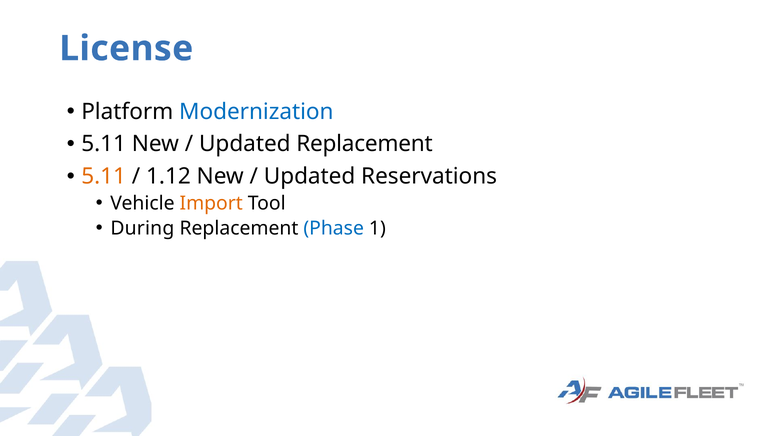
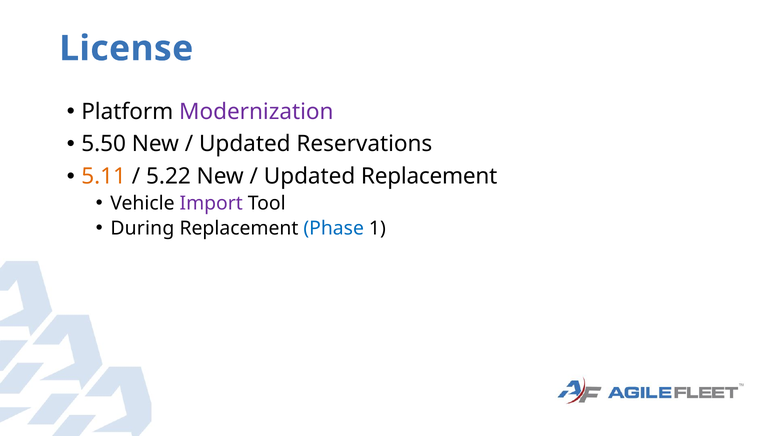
Modernization colour: blue -> purple
5.11 at (104, 144): 5.11 -> 5.50
Updated Replacement: Replacement -> Reservations
1.12: 1.12 -> 5.22
Updated Reservations: Reservations -> Replacement
Import colour: orange -> purple
